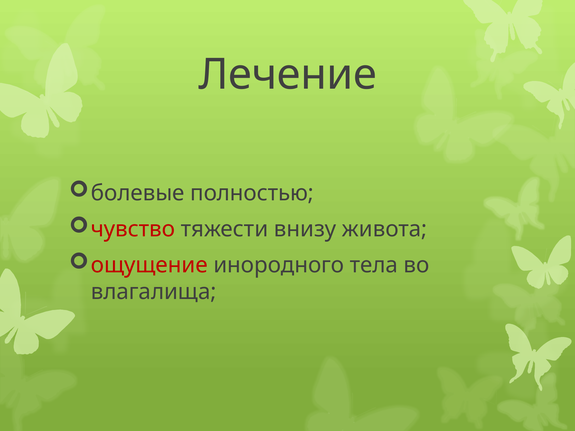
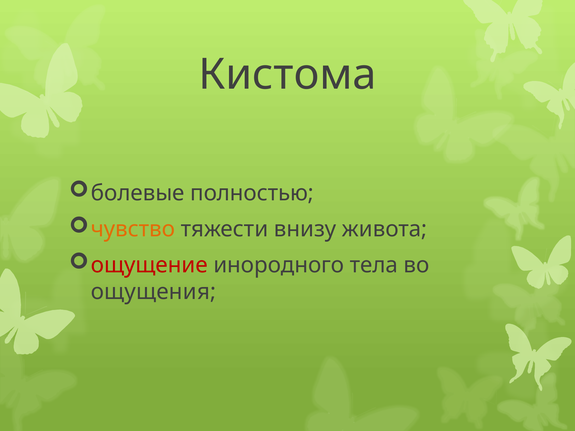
Лечение: Лечение -> Кистома
чувство colour: red -> orange
влагалища: влагалища -> ощущения
